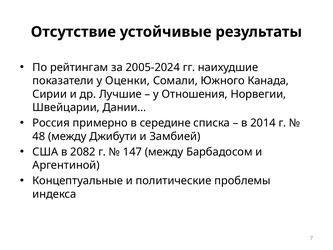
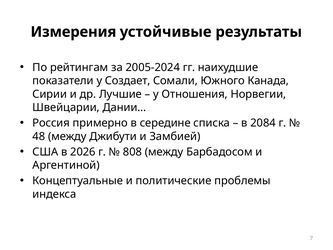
Отсутствие: Отсутствие -> Измерения
Оценки: Оценки -> Создает
2014: 2014 -> 2084
2082: 2082 -> 2026
147: 147 -> 808
